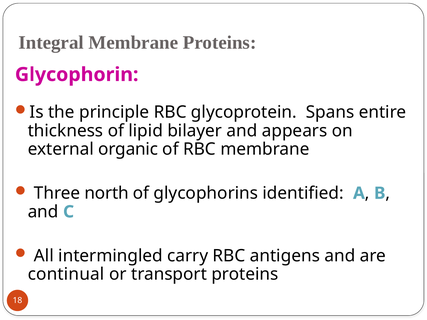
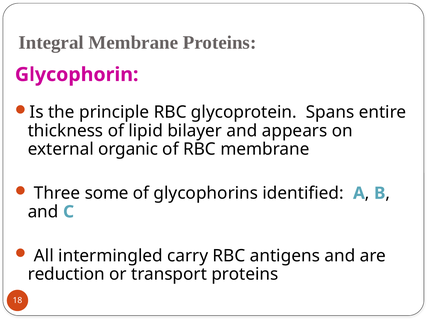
north: north -> some
continual: continual -> reduction
